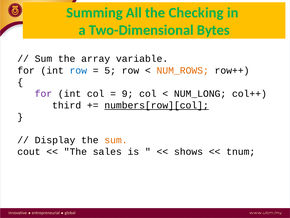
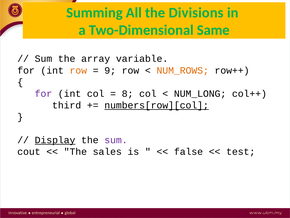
Checking: Checking -> Divisions
Bytes: Bytes -> Same
row at (78, 70) colour: blue -> orange
5: 5 -> 9
9: 9 -> 8
Display underline: none -> present
sum at (116, 140) colour: orange -> purple
shows: shows -> false
tnum: tnum -> test
